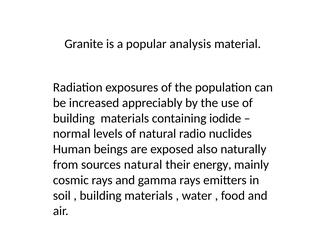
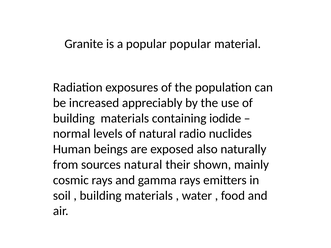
popular analysis: analysis -> popular
energy: energy -> shown
